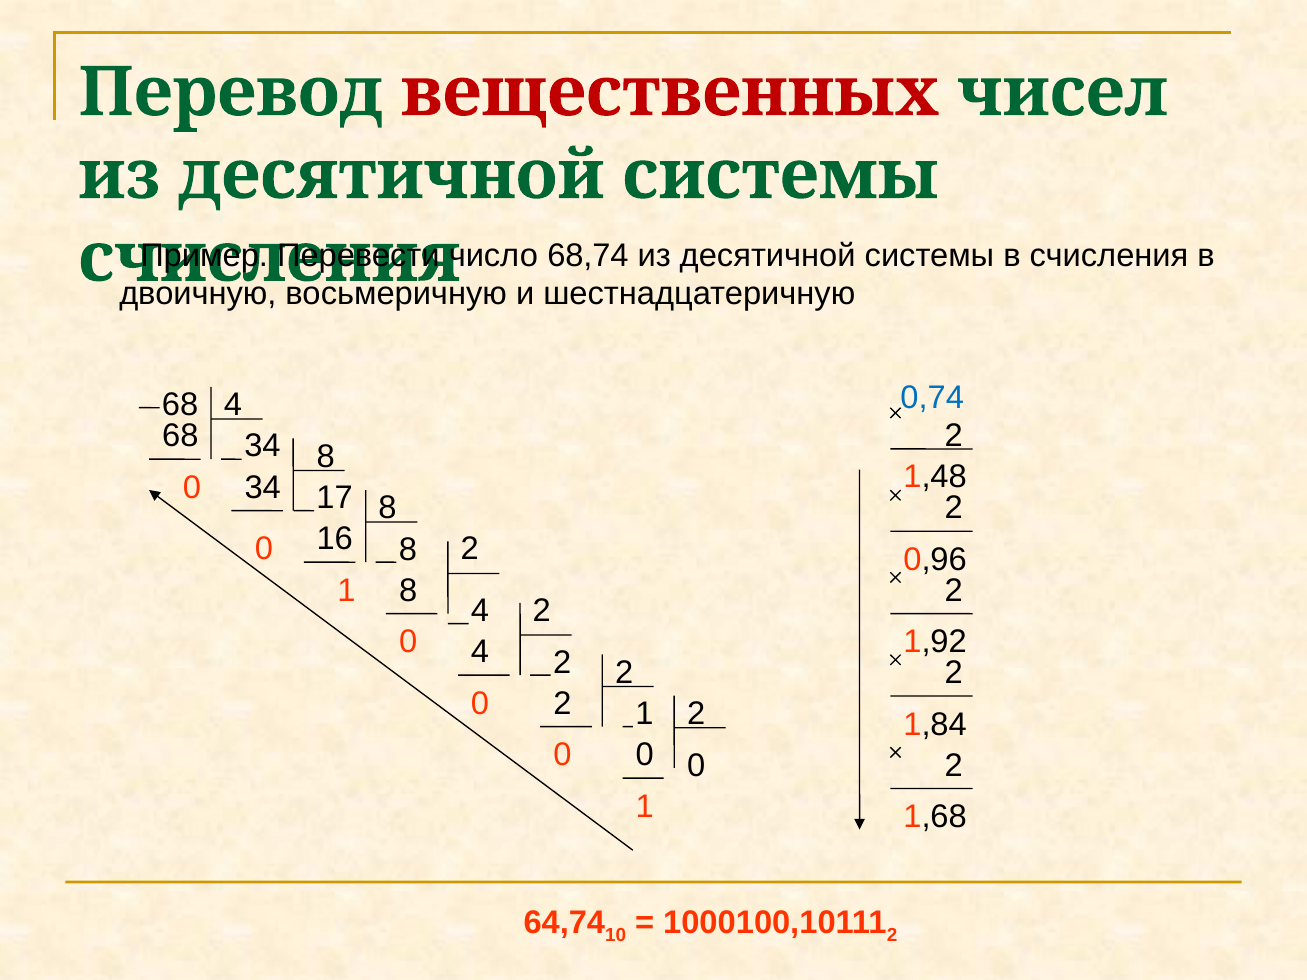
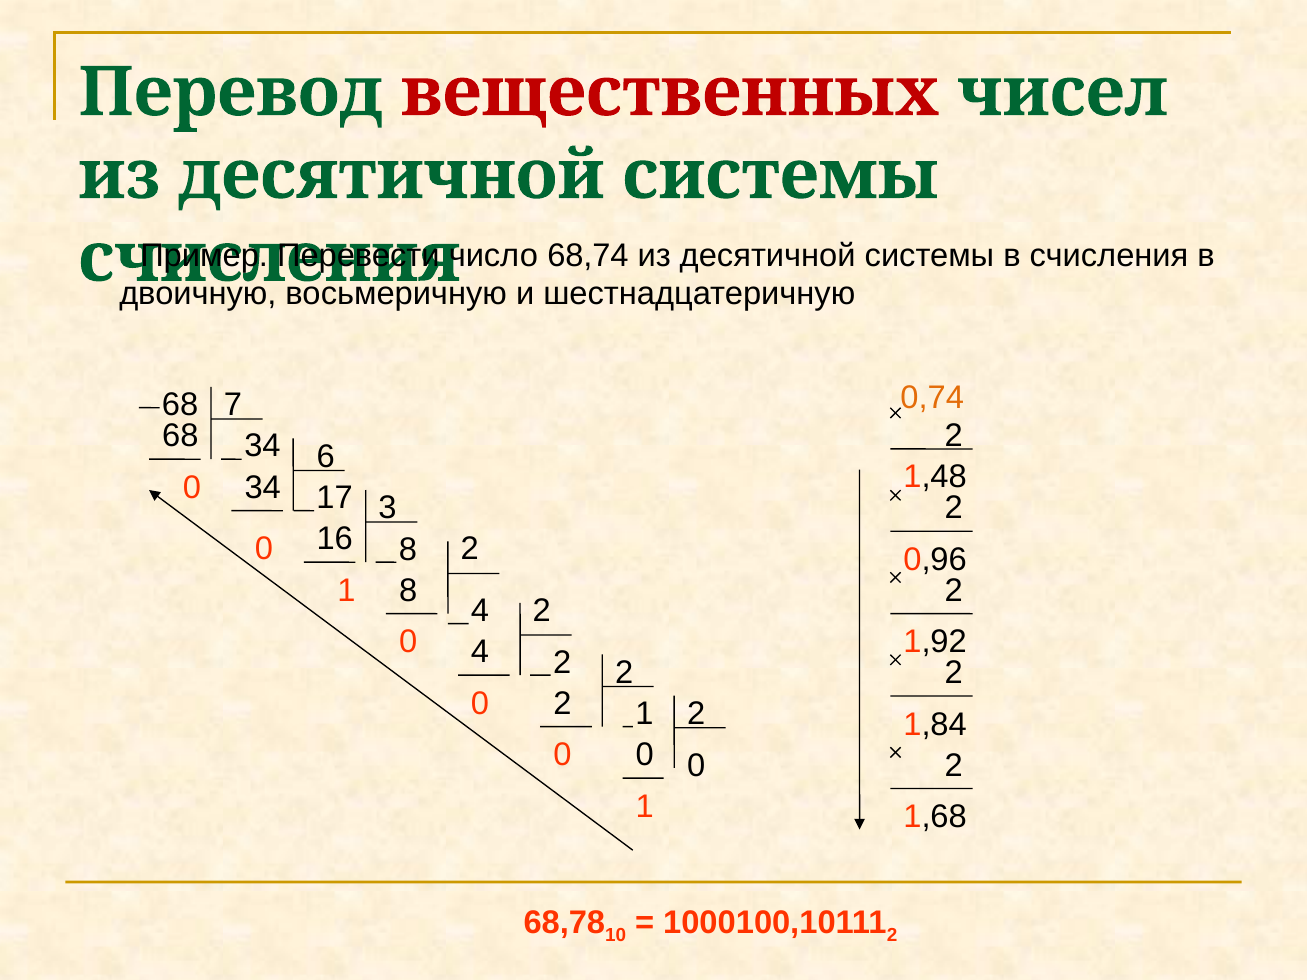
0,74 colour: blue -> orange
68 4: 4 -> 7
34 8: 8 -> 6
17 8: 8 -> 3
64,74: 64,74 -> 68,78
